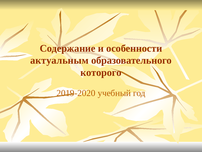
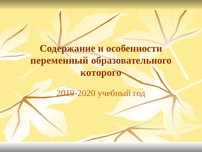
актуальным: актуальным -> переменный
